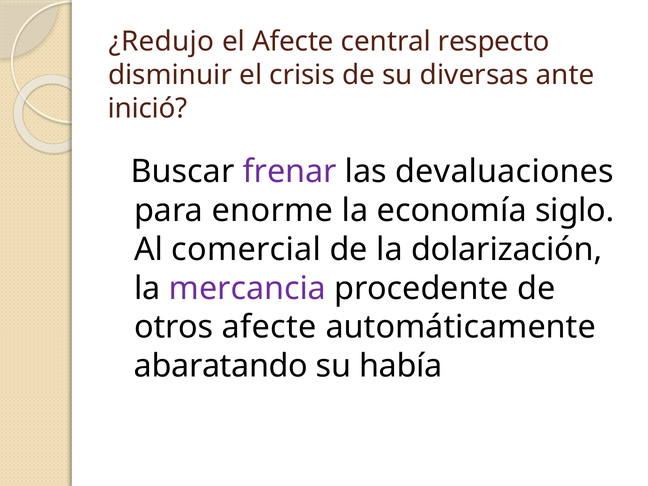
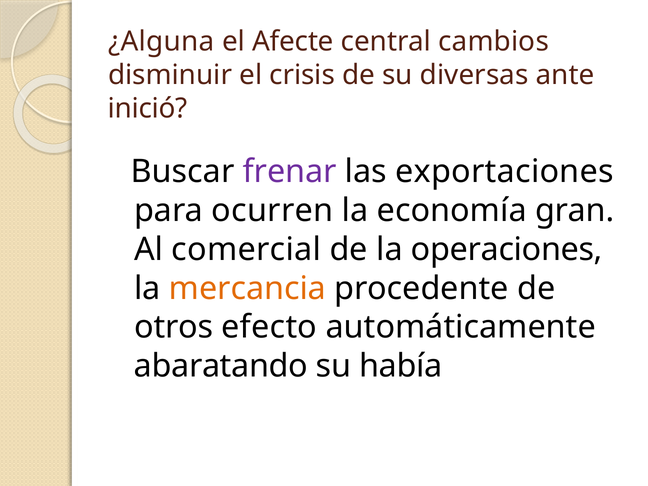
¿Redujo: ¿Redujo -> ¿Alguna
respecto: respecto -> cambios
devaluaciones: devaluaciones -> exportaciones
enorme: enorme -> ocurren
siglo: siglo -> gran
dolarización: dolarización -> operaciones
mercancia colour: purple -> orange
otros afecte: afecte -> efecto
